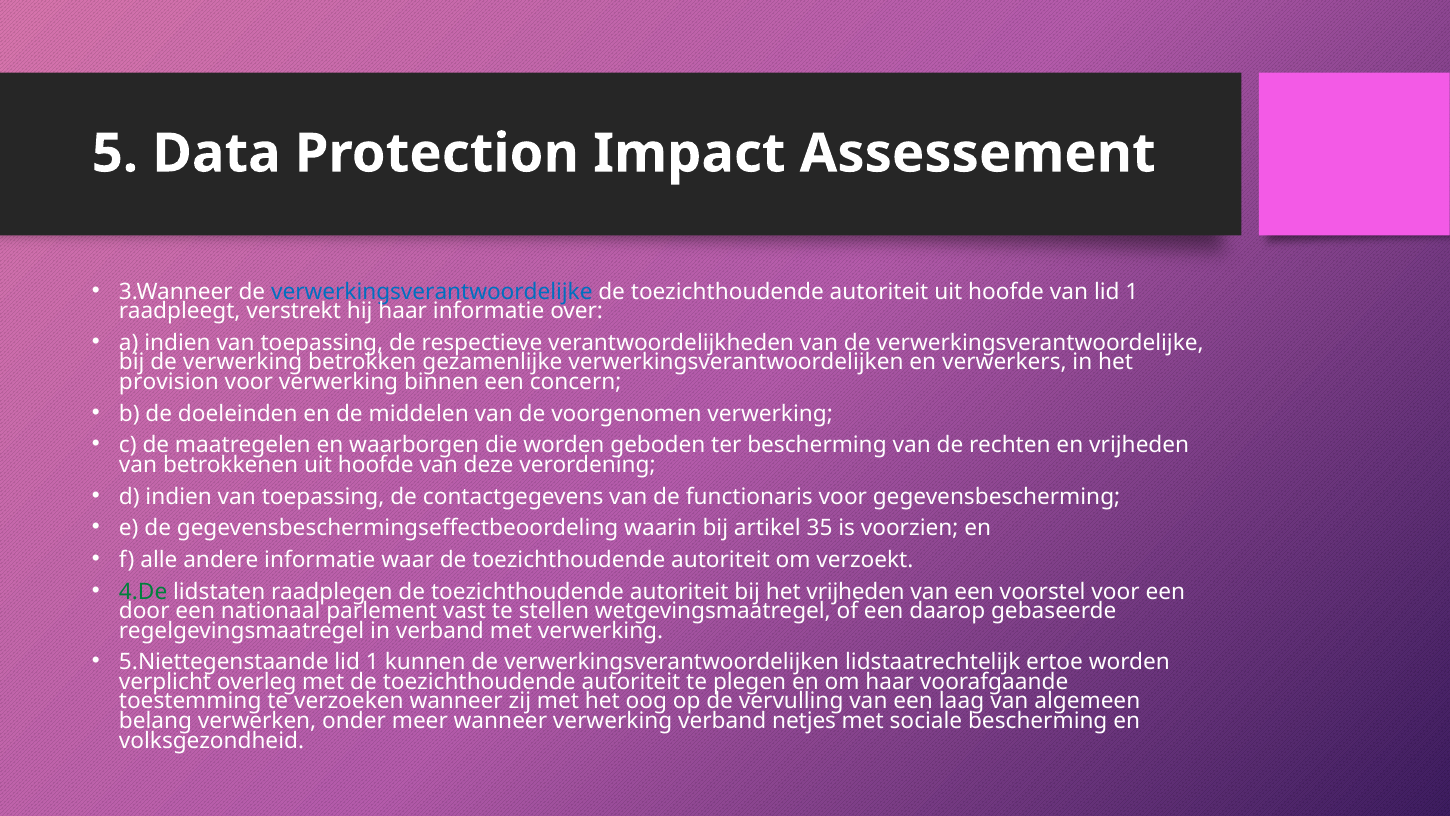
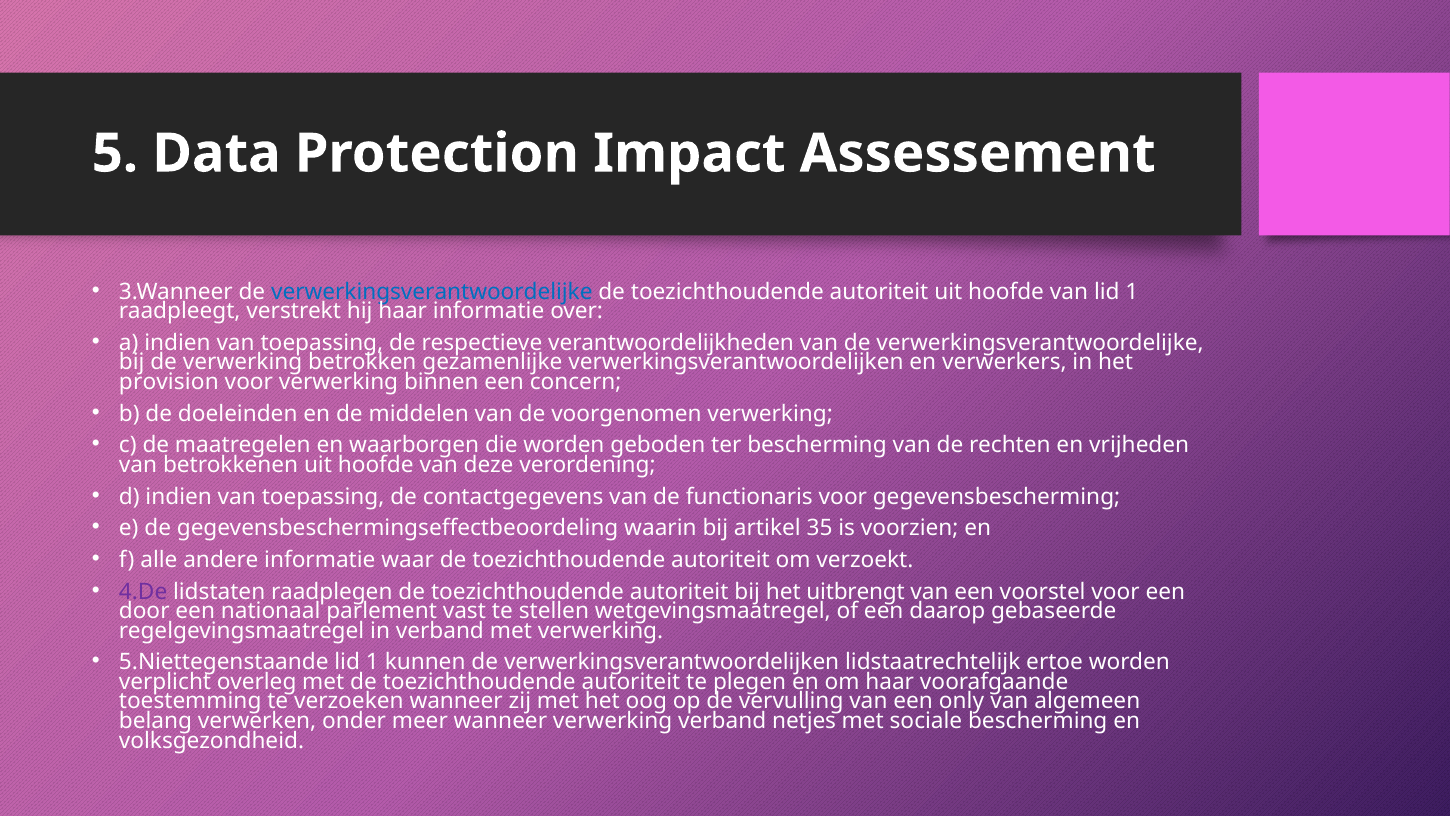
4.De colour: green -> purple
het vrijheden: vrijheden -> uitbrengt
laag: laag -> only
